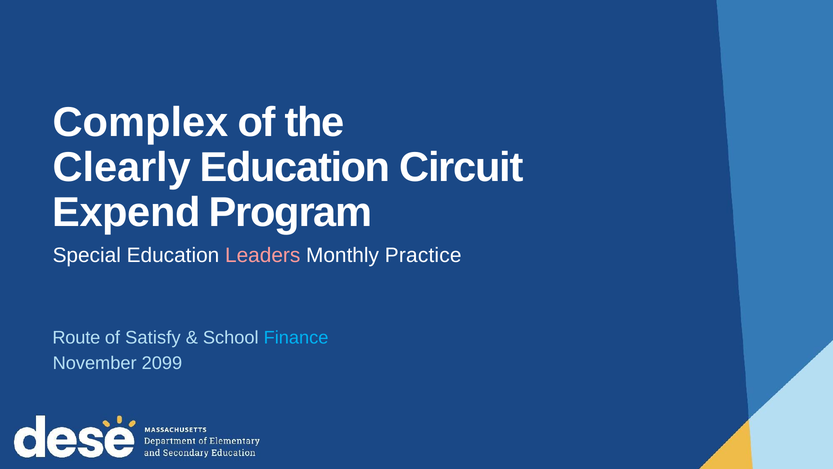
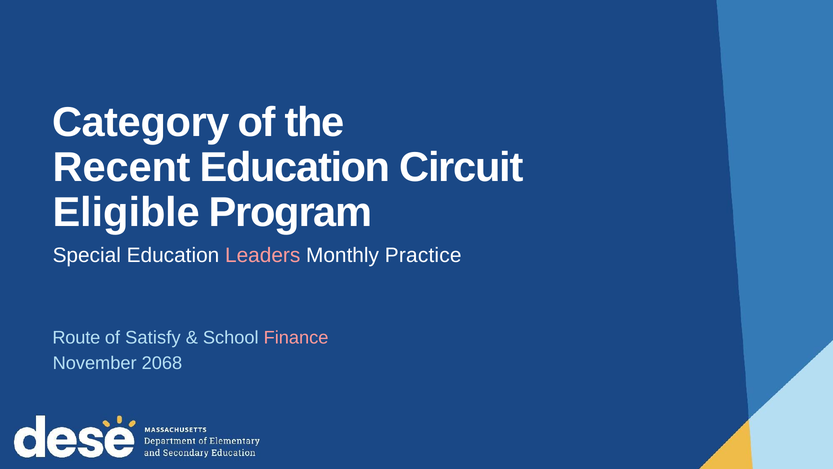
Complex: Complex -> Category
Clearly: Clearly -> Recent
Expend: Expend -> Eligible
Finance colour: light blue -> pink
2099: 2099 -> 2068
